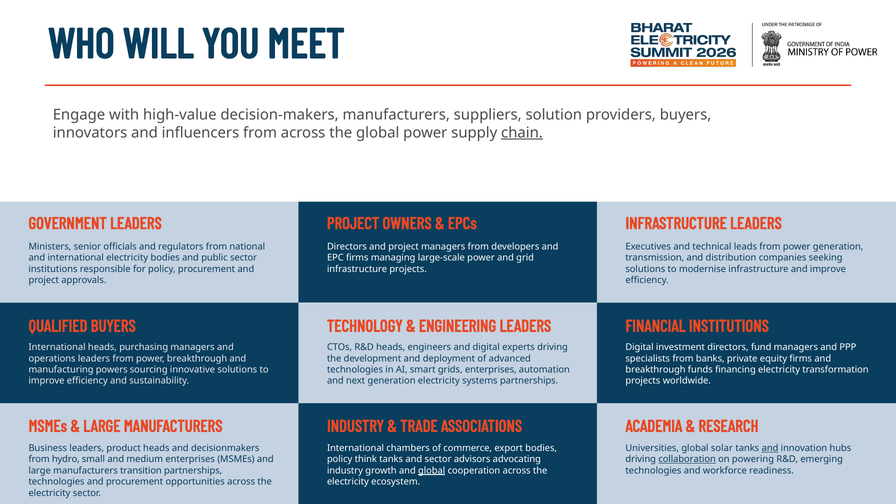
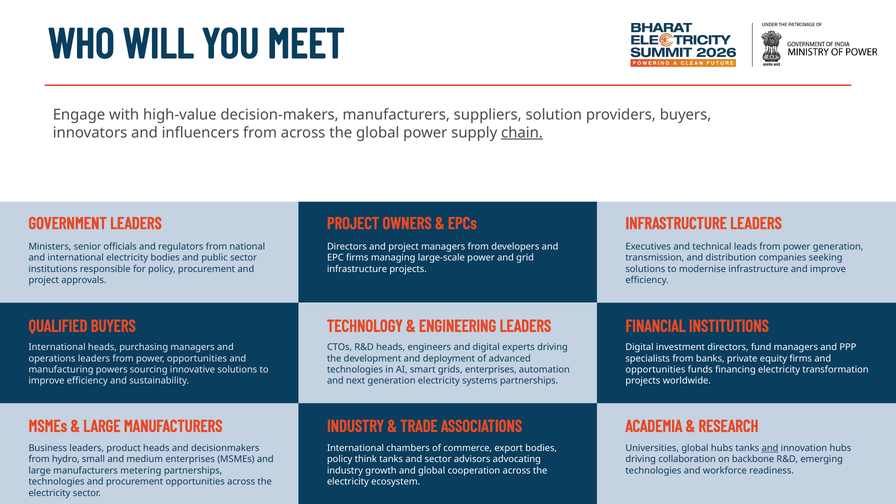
power breakthrough: breakthrough -> opportunities
breakthrough at (656, 370): breakthrough -> opportunities
global solar: solar -> hubs
collaboration underline: present -> none
powering: powering -> backbone
transition: transition -> metering
global at (432, 470) underline: present -> none
